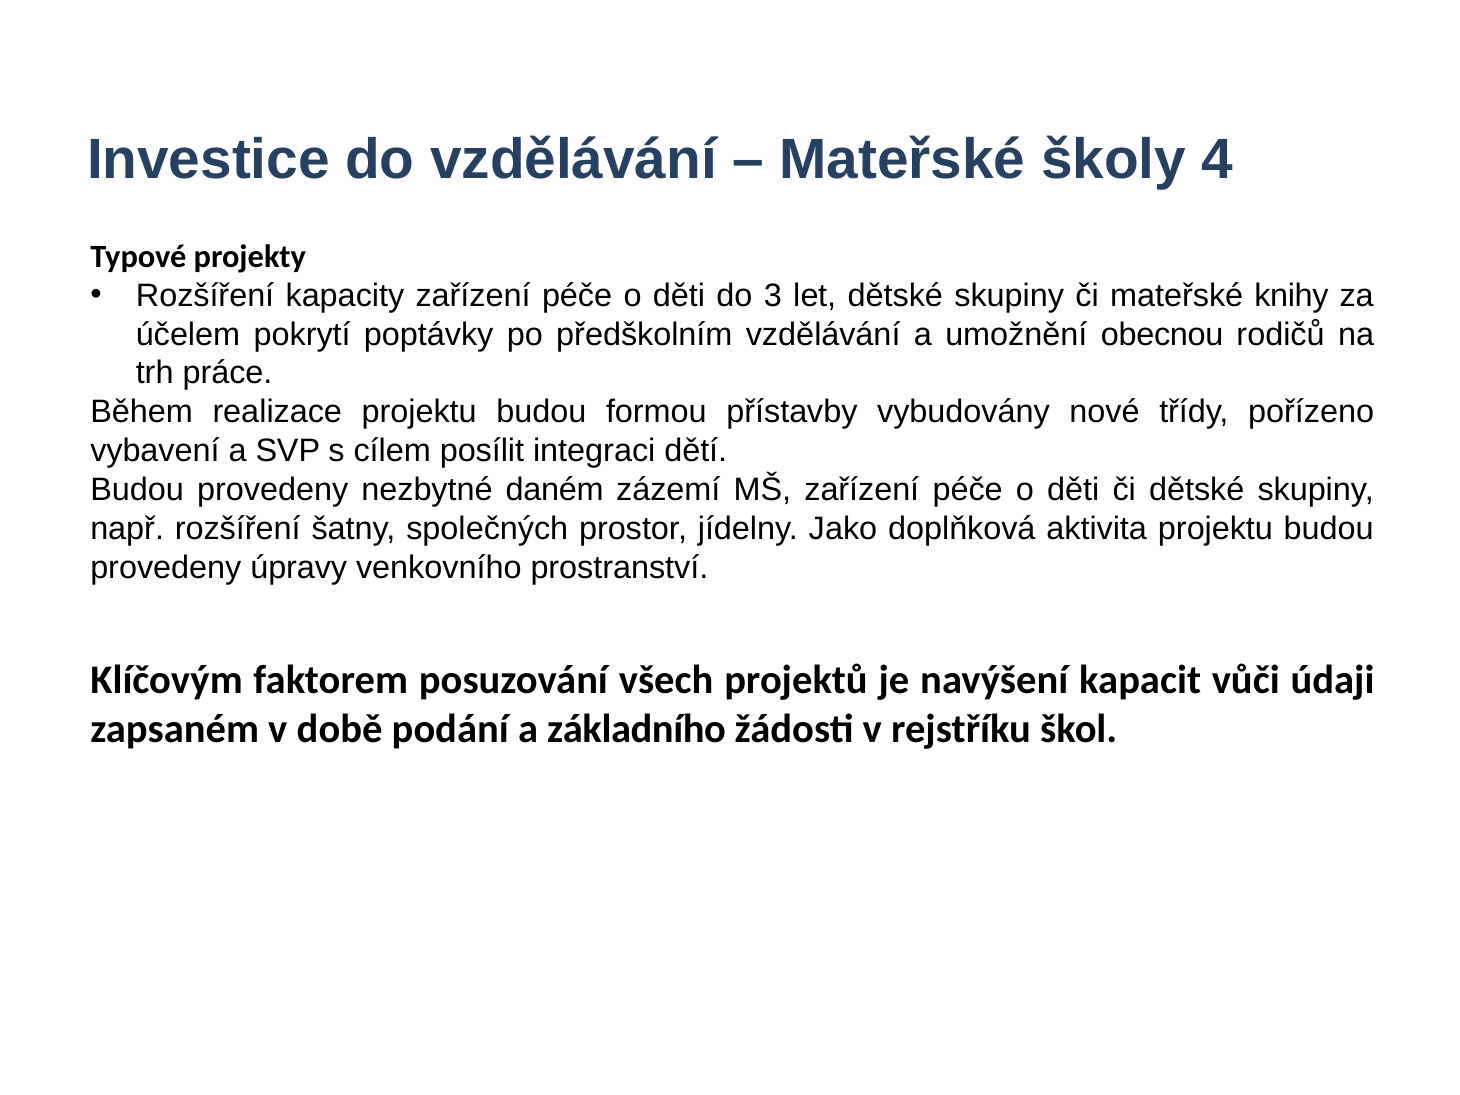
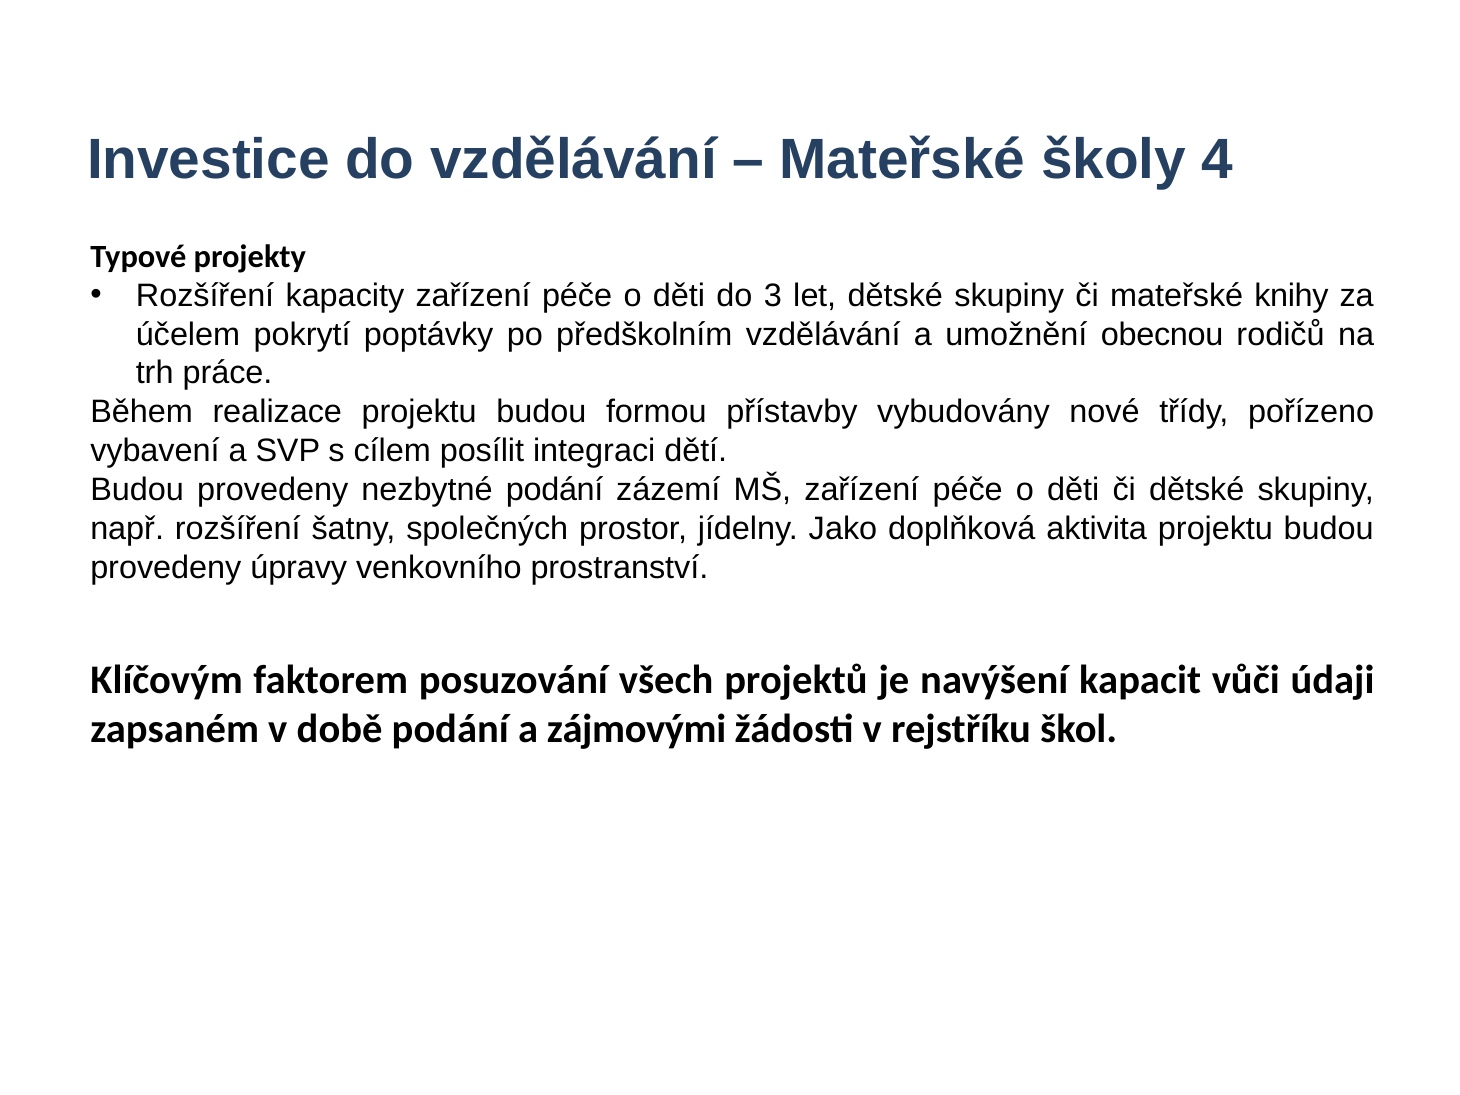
nezbytné daném: daném -> podání
základního: základního -> zájmovými
